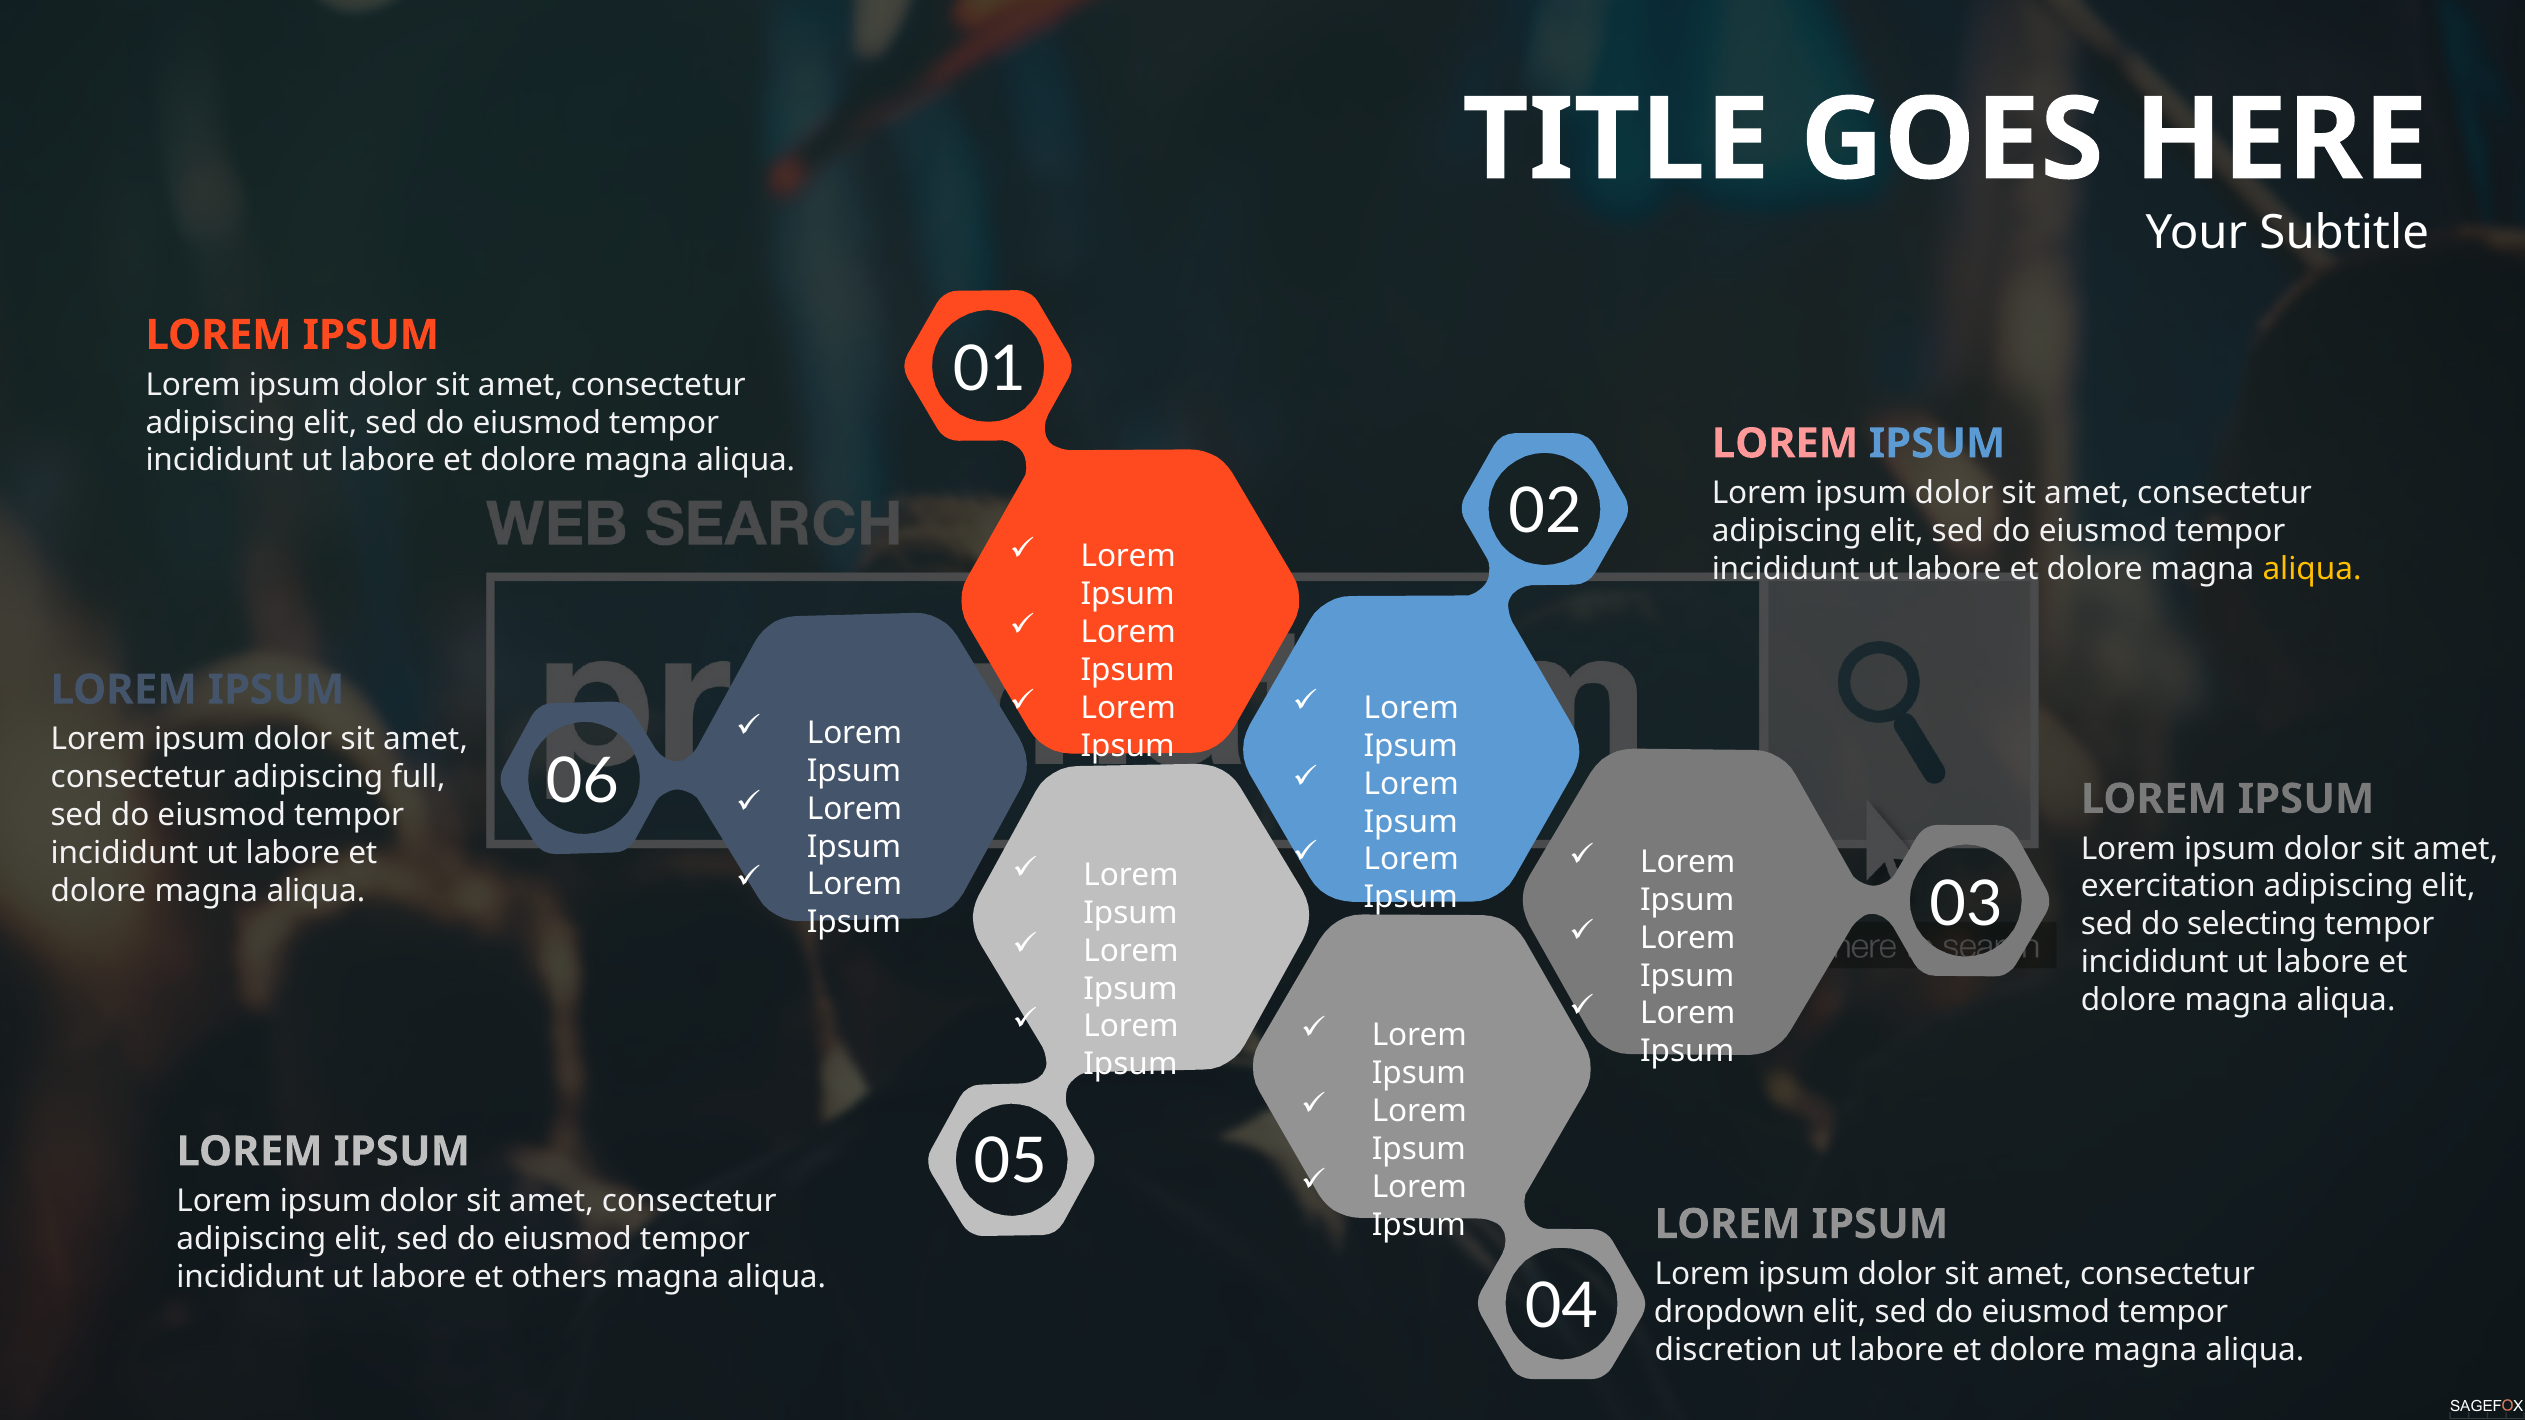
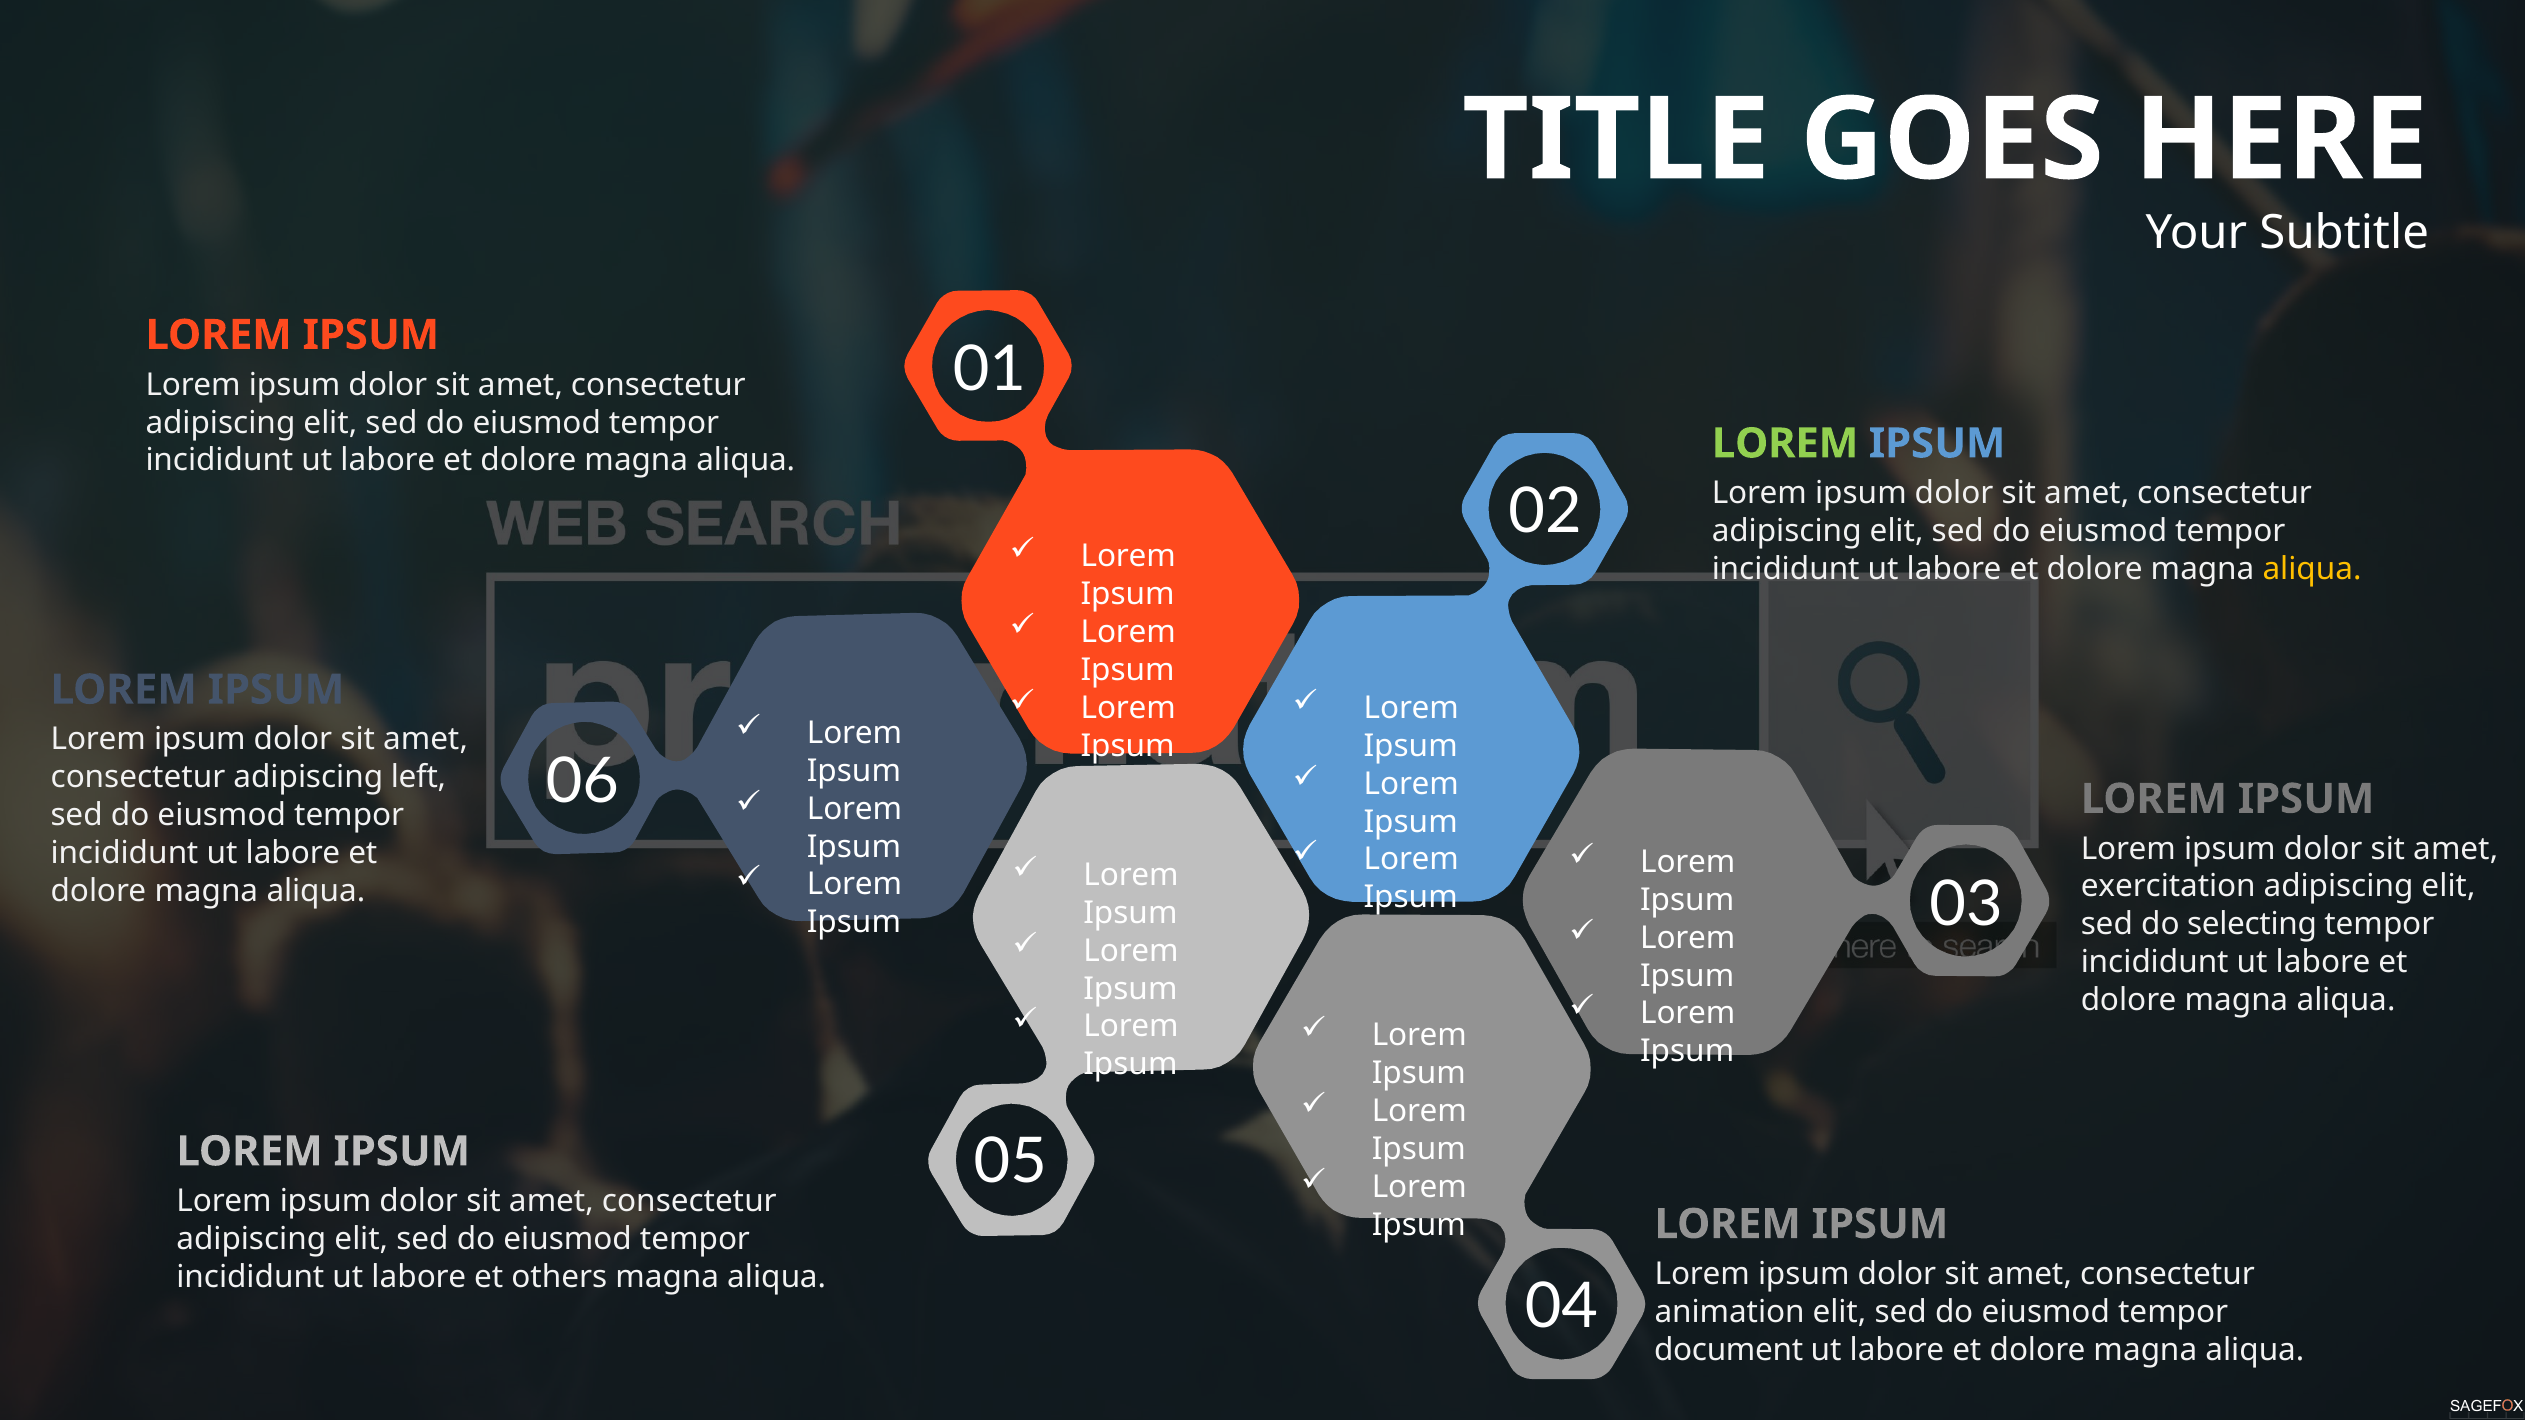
LOREM at (1785, 444) colour: pink -> light green
full: full -> left
dropdown: dropdown -> animation
discretion: discretion -> document
